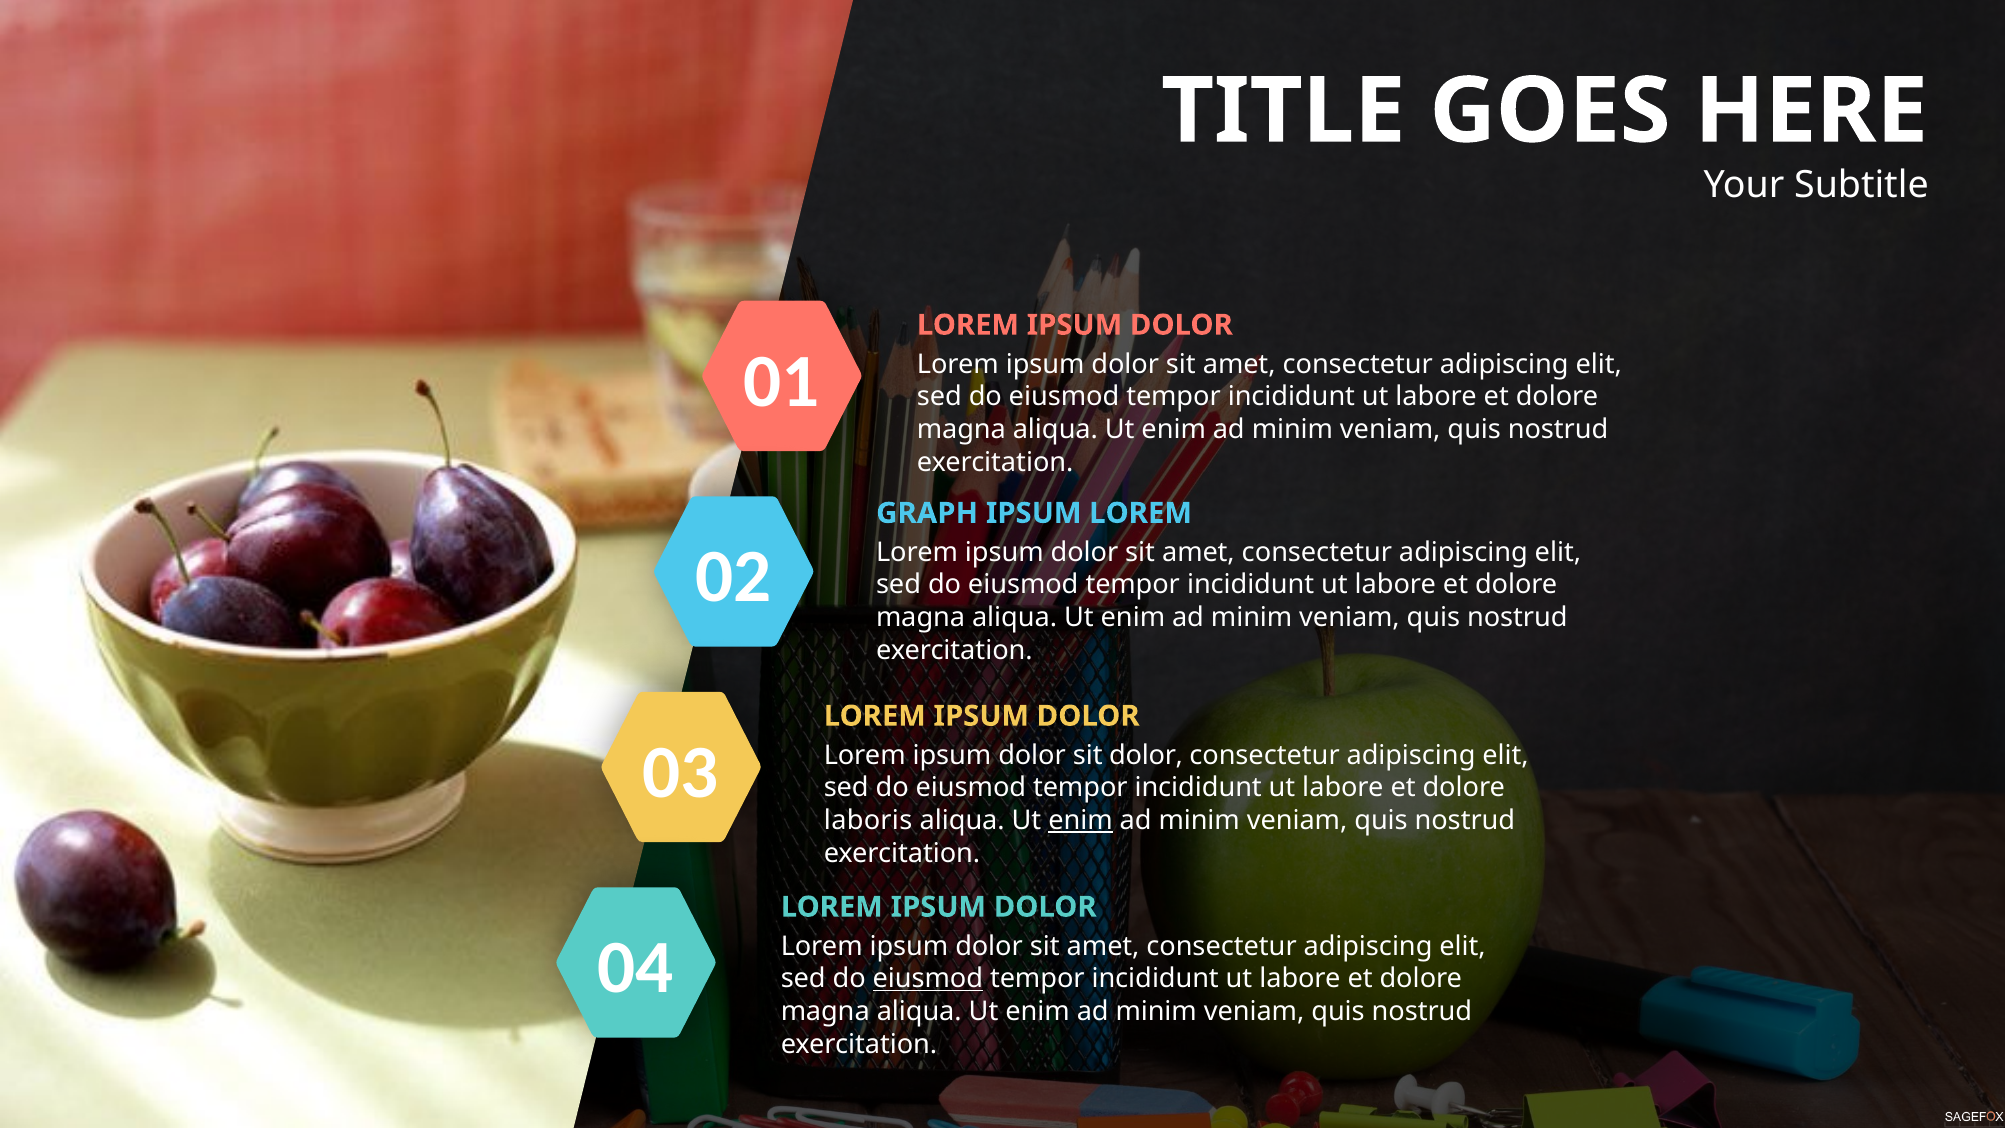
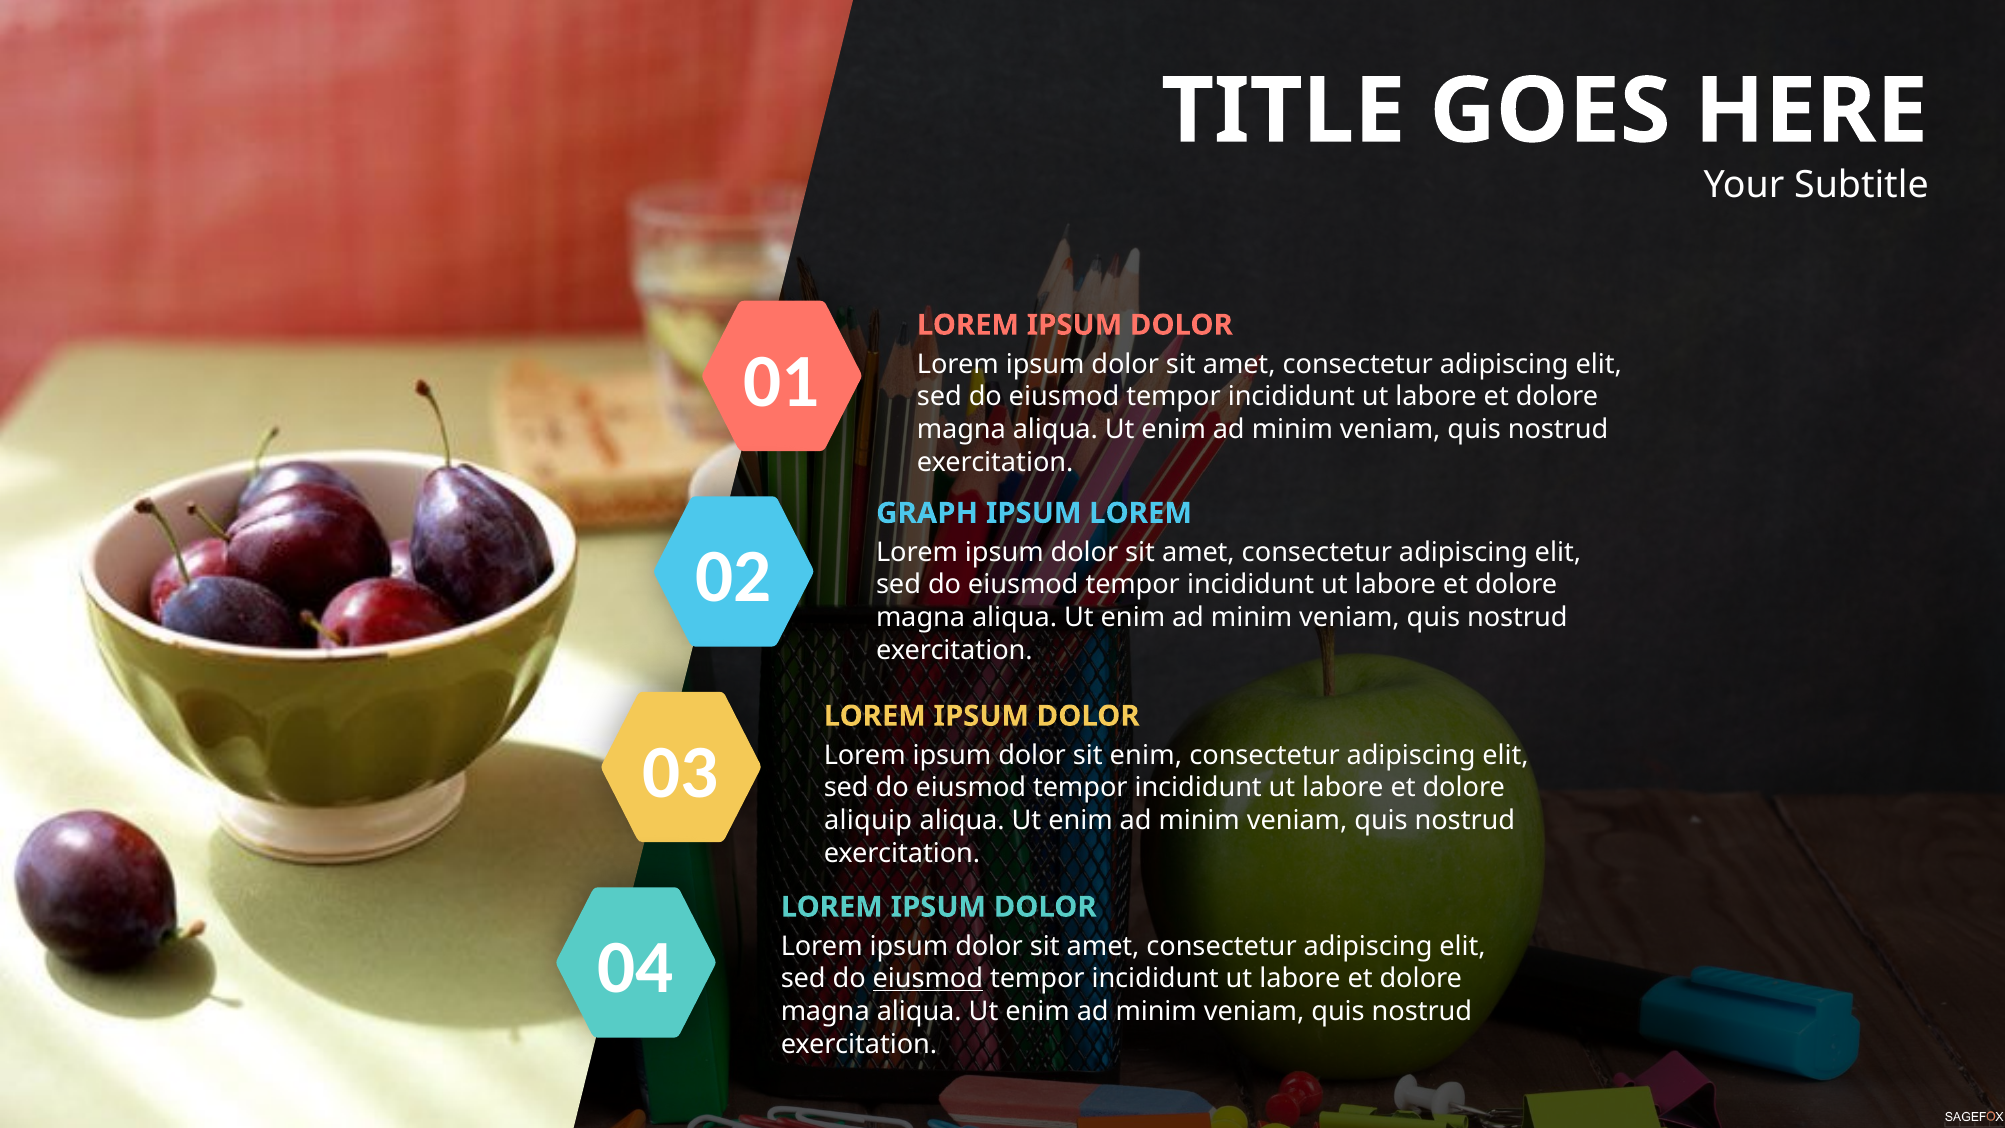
sit dolor: dolor -> enim
laboris: laboris -> aliquip
enim at (1081, 820) underline: present -> none
